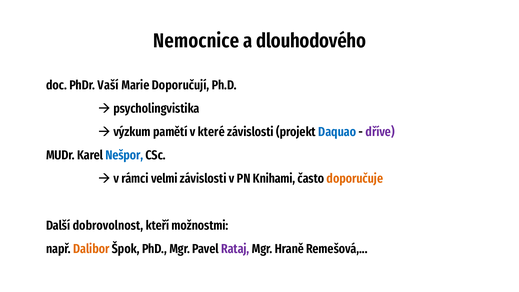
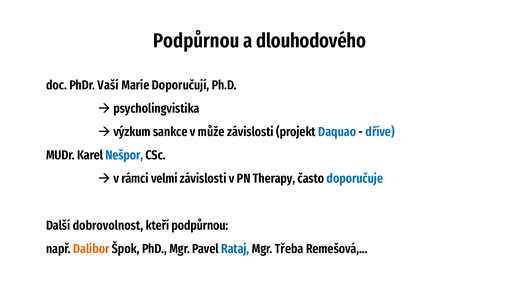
Nemocnice at (196, 41): Nemocnice -> Podpůrnou
pamětí: pamětí -> sankce
které: které -> může
dříve colour: purple -> blue
Knihami: Knihami -> Therapy
doporučuje colour: orange -> blue
kteří možnostmi: možnostmi -> podpůrnou
Rataj colour: purple -> blue
Hraně: Hraně -> Třeba
